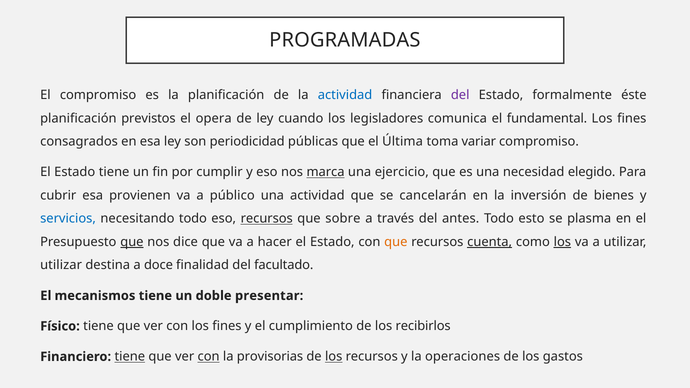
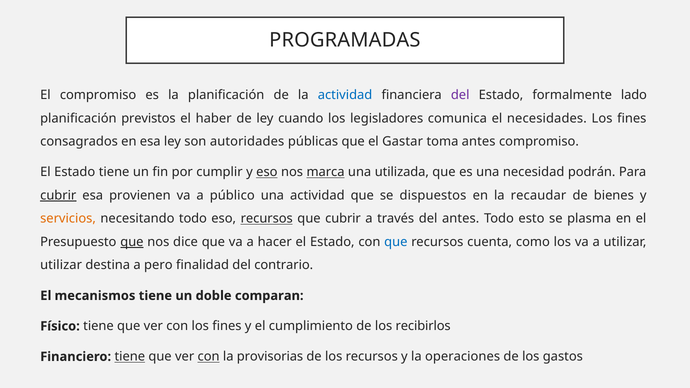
éste: éste -> lado
opera: opera -> haber
fundamental: fundamental -> necesidades
periodicidad: periodicidad -> autoridades
Última: Última -> Gastar
toma variar: variar -> antes
eso at (267, 172) underline: none -> present
ejercicio: ejercicio -> utilizada
elegido: elegido -> podrán
cubrir at (58, 195) underline: none -> present
cancelarán: cancelarán -> dispuestos
inversión: inversión -> recaudar
servicios colour: blue -> orange
que sobre: sobre -> cubrir
que at (396, 242) colour: orange -> blue
cuenta underline: present -> none
los at (562, 242) underline: present -> none
doce: doce -> pero
facultado: facultado -> contrario
presentar: presentar -> comparan
los at (334, 357) underline: present -> none
